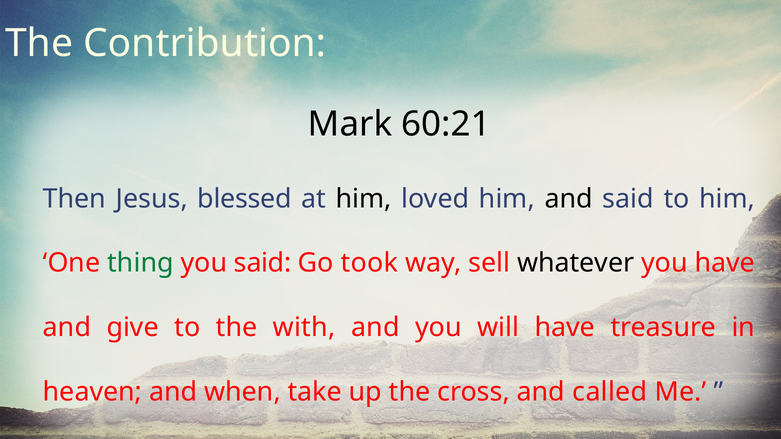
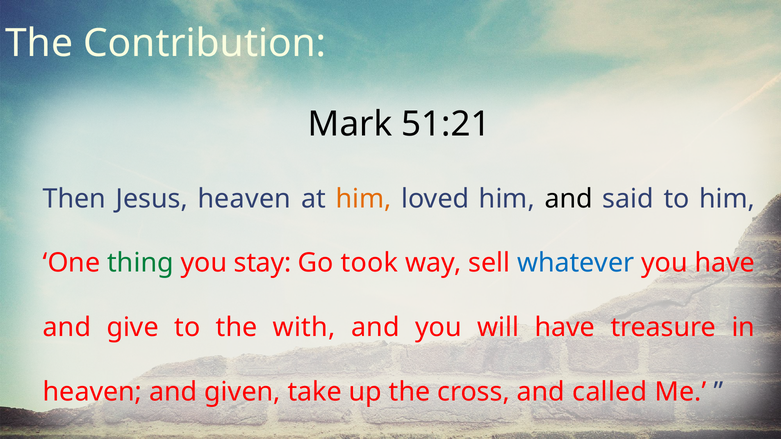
60:21: 60:21 -> 51:21
Jesus blessed: blessed -> heaven
him at (364, 199) colour: black -> orange
you said: said -> stay
whatever colour: black -> blue
when: when -> given
